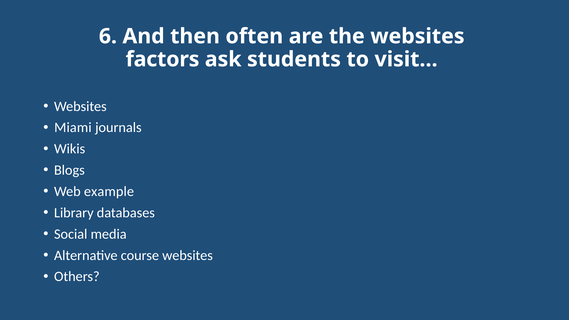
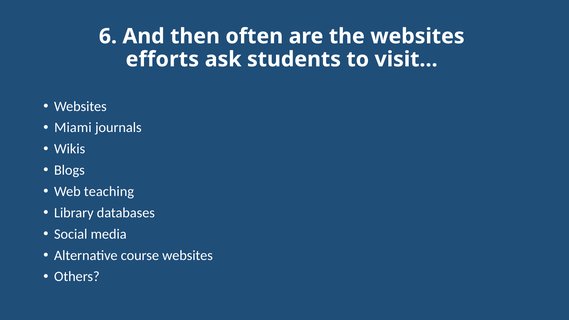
factors: factors -> efforts
example: example -> teaching
